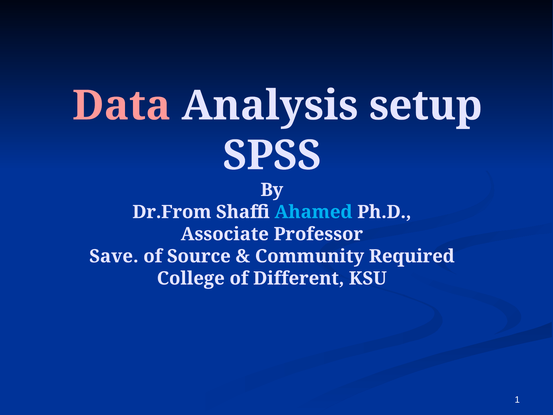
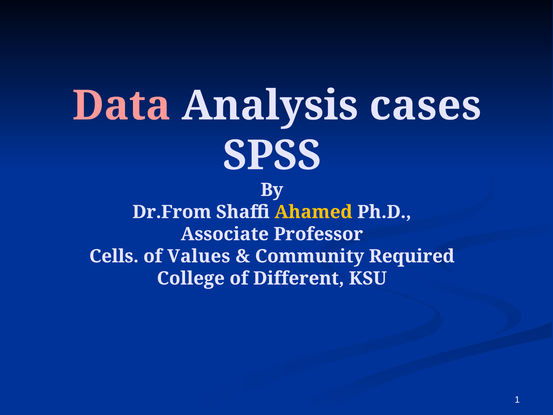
setup: setup -> cases
Ahamed colour: light blue -> yellow
Save: Save -> Cells
Source: Source -> Values
